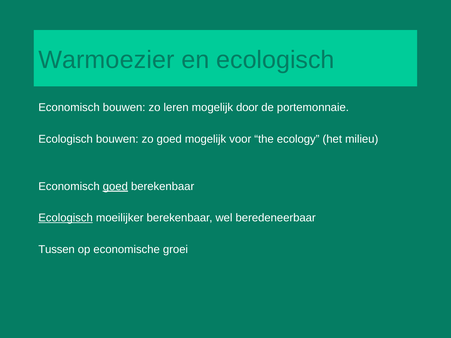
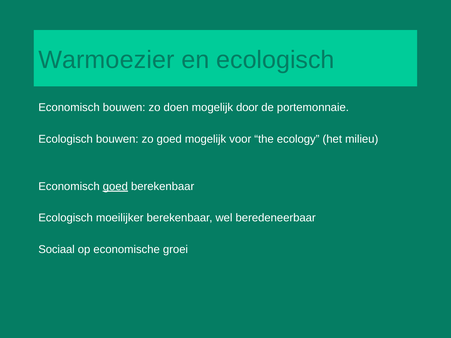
leren: leren -> doen
Ecologisch at (66, 218) underline: present -> none
Tussen: Tussen -> Sociaal
